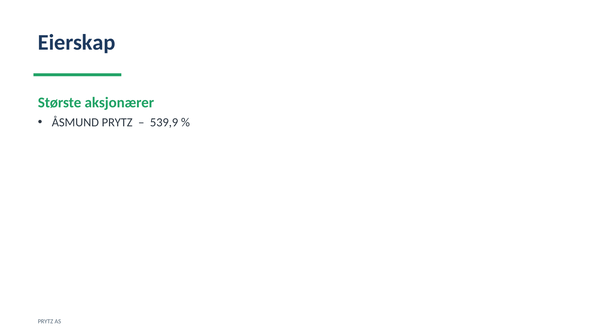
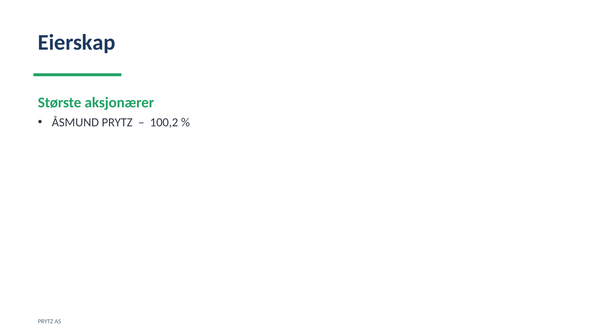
539,9: 539,9 -> 100,2
